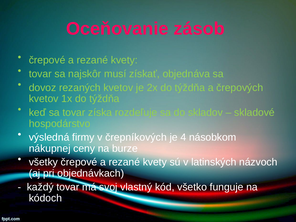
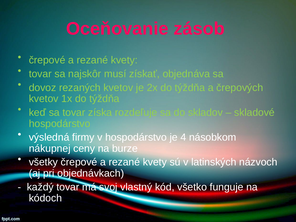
v črepníkových: črepníkových -> hospodárstvo
